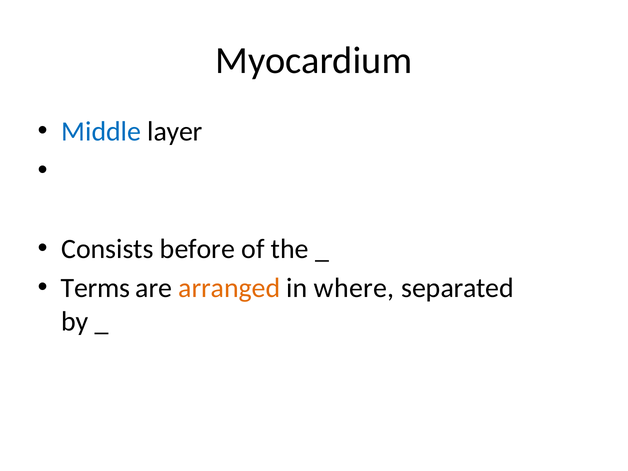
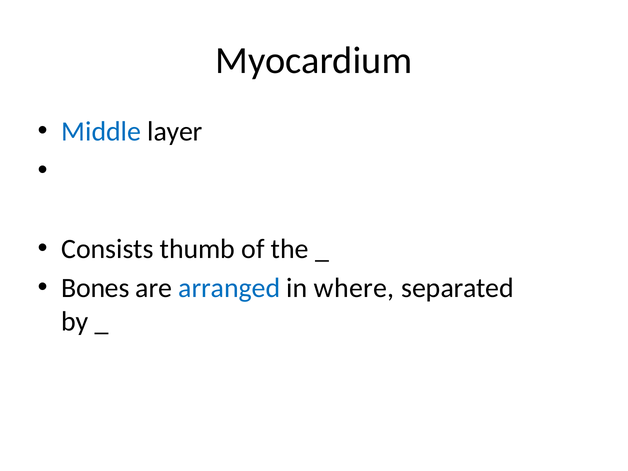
before: before -> thumb
Terms: Terms -> Bones
arranged colour: orange -> blue
